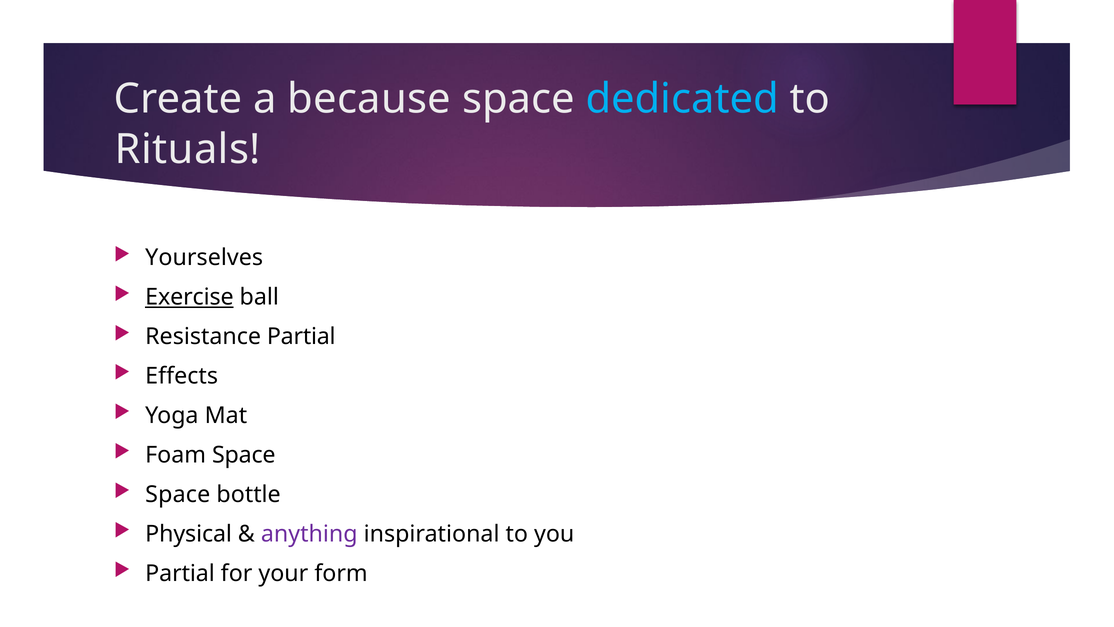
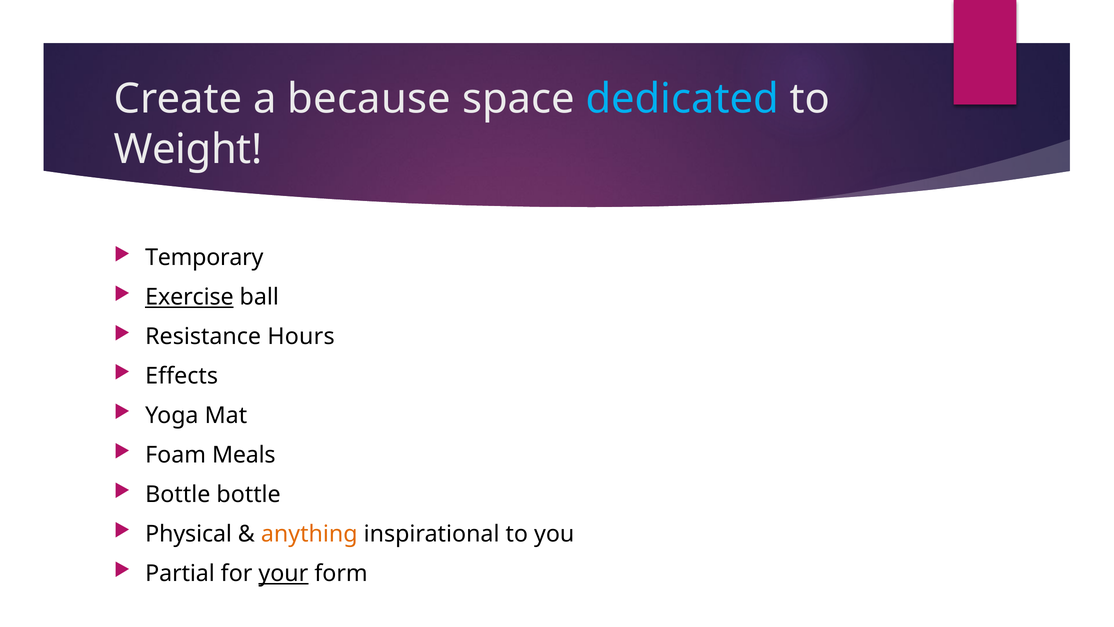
Rituals: Rituals -> Weight
Yourselves: Yourselves -> Temporary
Resistance Partial: Partial -> Hours
Foam Space: Space -> Meals
Space at (178, 494): Space -> Bottle
anything colour: purple -> orange
your underline: none -> present
